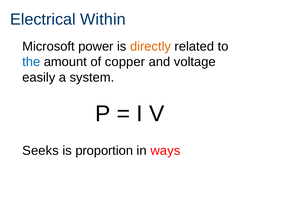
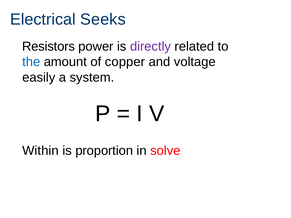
Within: Within -> Seeks
Microsoft: Microsoft -> Resistors
directly colour: orange -> purple
Seeks: Seeks -> Within
ways: ways -> solve
